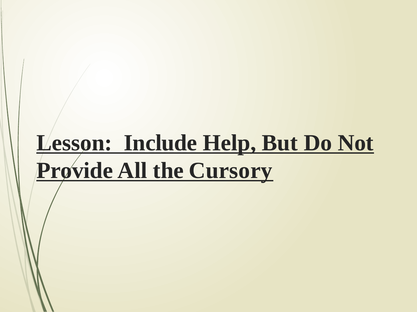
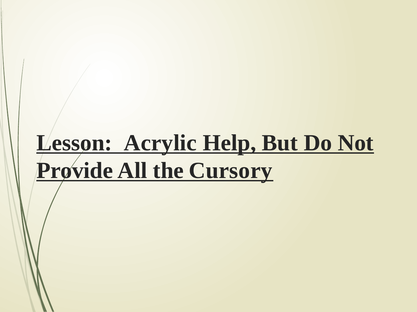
Include: Include -> Acrylic
